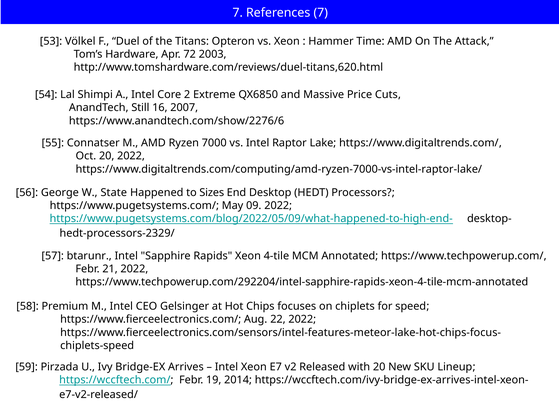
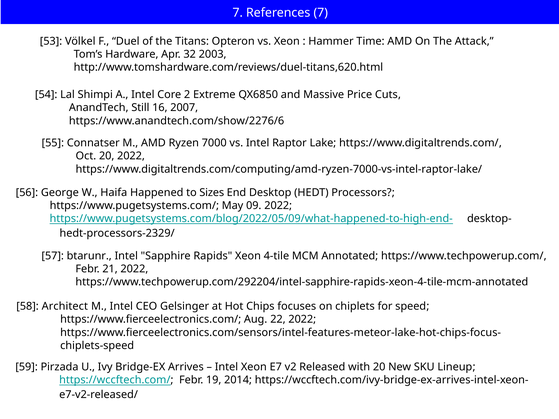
72: 72 -> 32
State: State -> Haifa
Premium: Premium -> Architect
